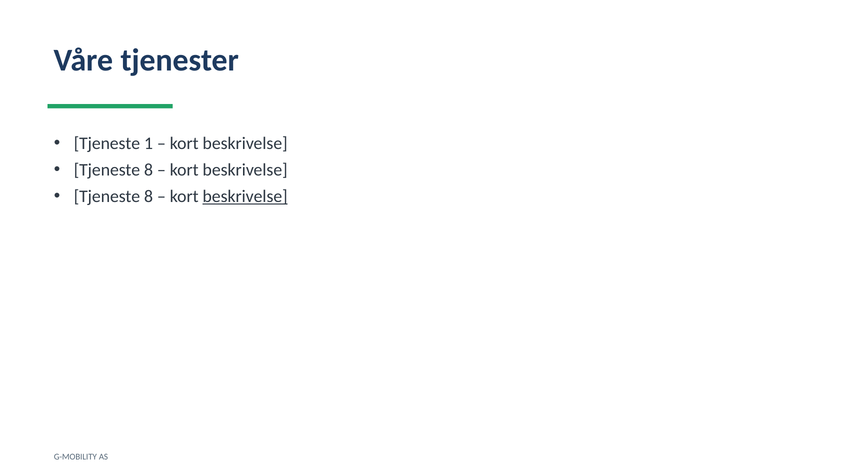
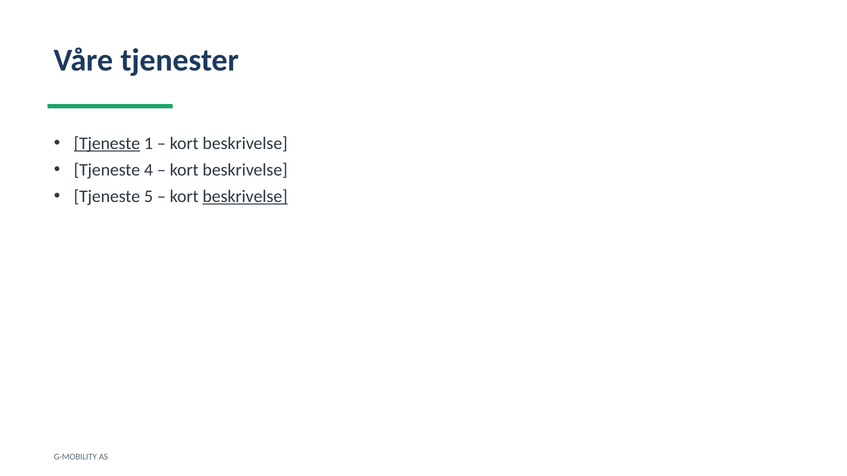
Tjeneste at (107, 143) underline: none -> present
8 at (148, 170): 8 -> 4
8 at (148, 196): 8 -> 5
